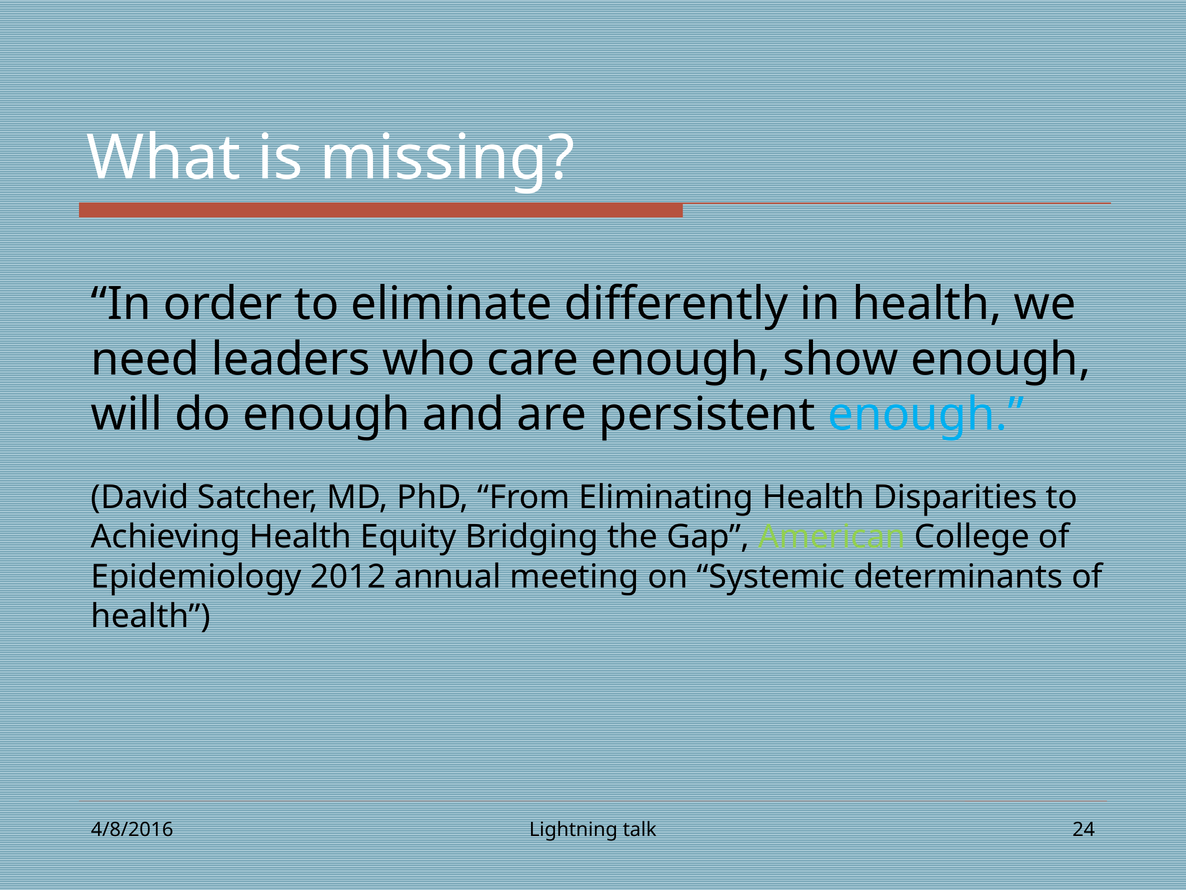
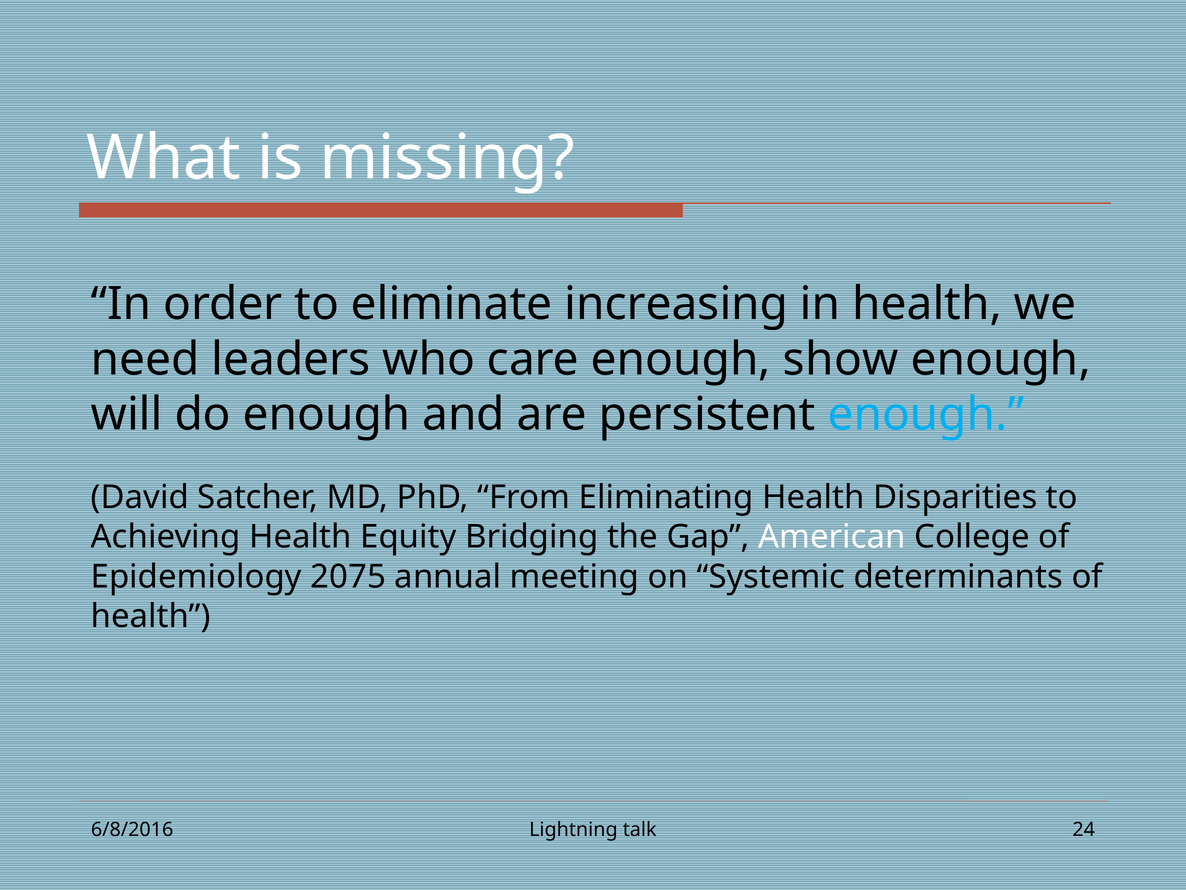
differently: differently -> increasing
American colour: light green -> white
2012: 2012 -> 2075
4/8/2016: 4/8/2016 -> 6/8/2016
